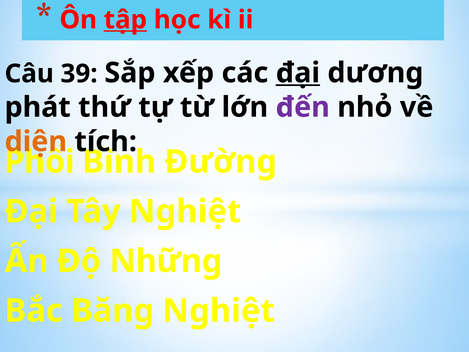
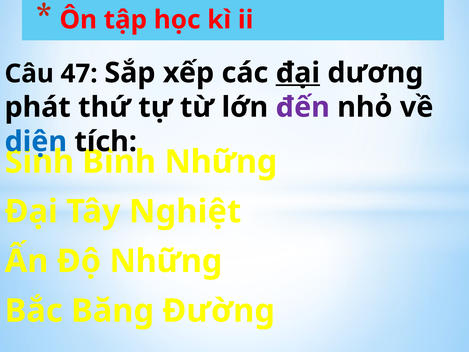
tập underline: present -> none
39: 39 -> 47
diện colour: orange -> blue
Phổi: Phổi -> Sinh
Bình Đường: Đường -> Những
Băng Nghiệt: Nghiệt -> Đường
